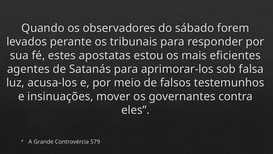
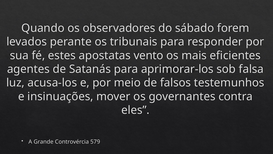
estou: estou -> vento
